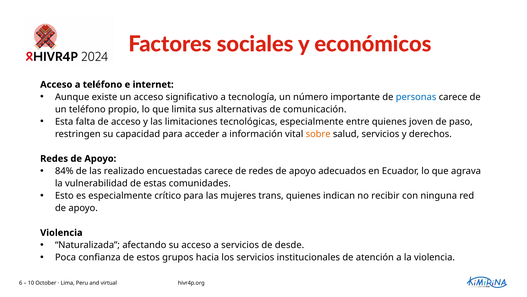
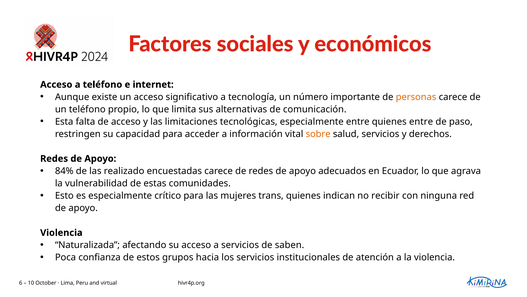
personas colour: blue -> orange
quienes joven: joven -> entre
desde: desde -> saben
